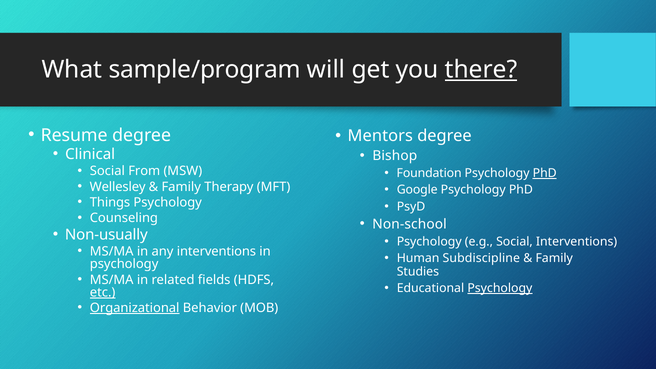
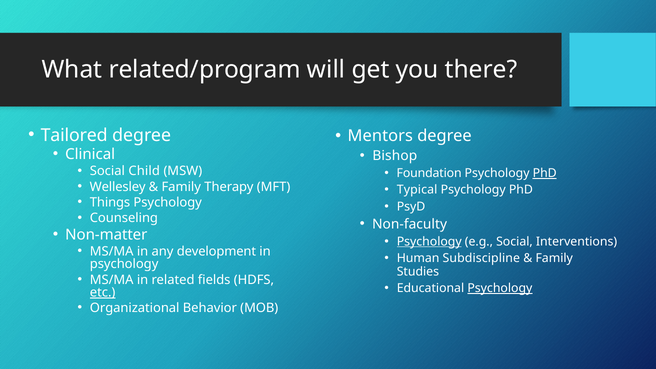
sample/program: sample/program -> related/program
there underline: present -> none
Resume: Resume -> Tailored
From: From -> Child
Google: Google -> Typical
Non-school: Non-school -> Non-faculty
Non-usually: Non-usually -> Non-matter
Psychology at (429, 241) underline: none -> present
any interventions: interventions -> development
Organizational underline: present -> none
